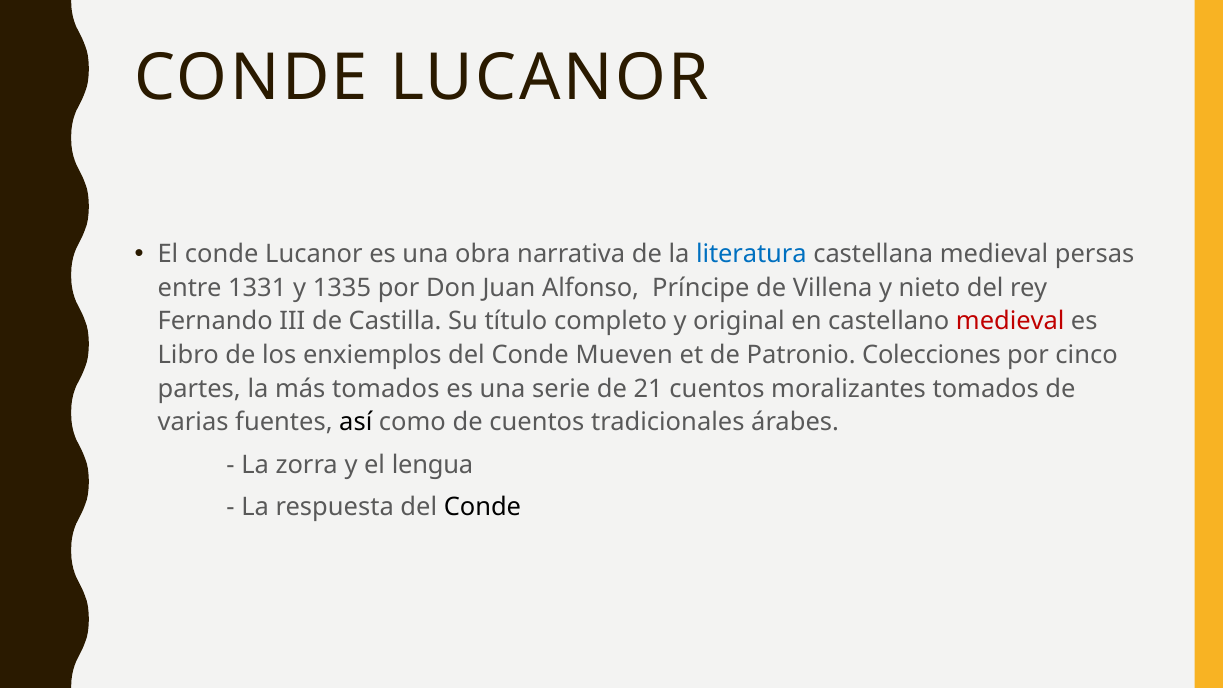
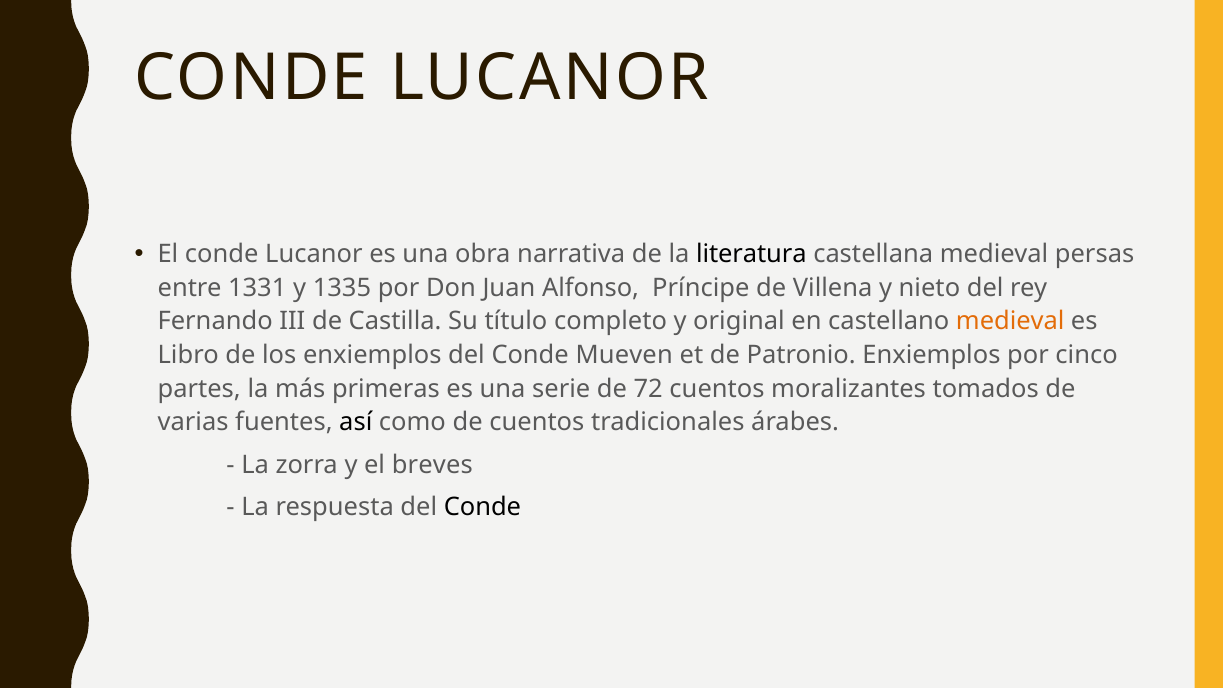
literatura colour: blue -> black
medieval at (1010, 321) colour: red -> orange
Patronio Colecciones: Colecciones -> Enxiemplos
más tomados: tomados -> primeras
21: 21 -> 72
lengua: lengua -> breves
